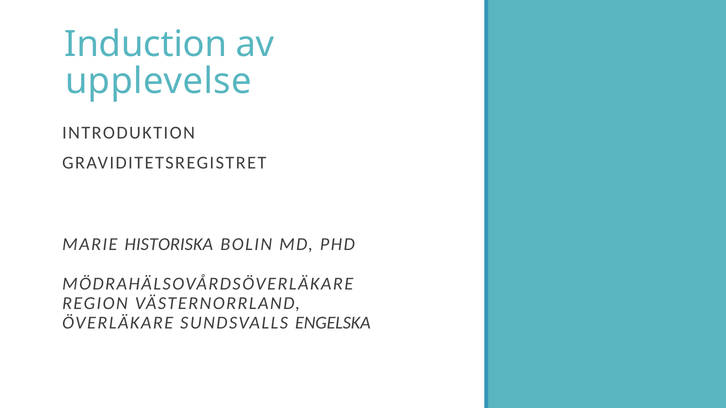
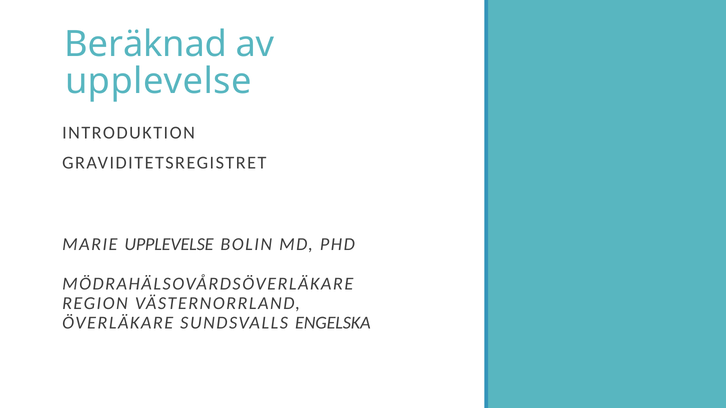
Induction: Induction -> Beräknad
MARIE HISTORISKA: HISTORISKA -> UPPLEVELSE
